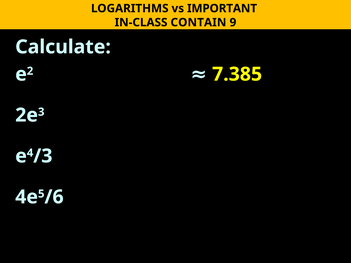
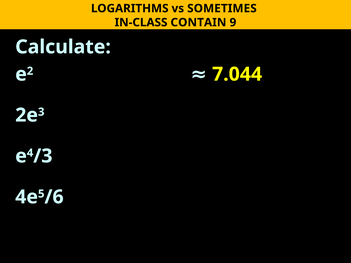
IMPORTANT: IMPORTANT -> SOMETIMES
7.385: 7.385 -> 7.044
